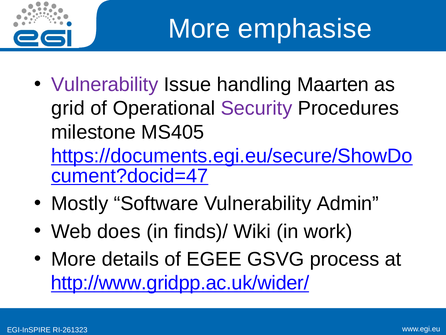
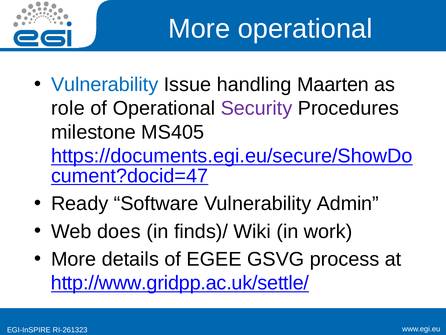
More emphasise: emphasise -> operational
Vulnerability at (105, 84) colour: purple -> blue
grid: grid -> role
Mostly: Mostly -> Ready
http://www.gridpp.ac.uk/wider/: http://www.gridpp.ac.uk/wider/ -> http://www.gridpp.ac.uk/settle/
